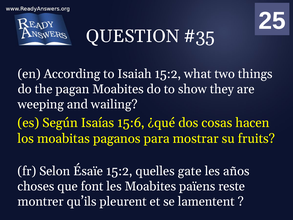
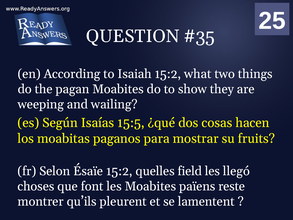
15:6: 15:6 -> 15:5
gate: gate -> field
años: años -> llegó
